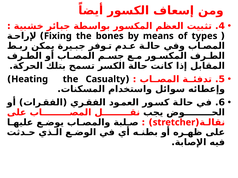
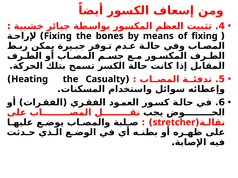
of types: types -> fixing
